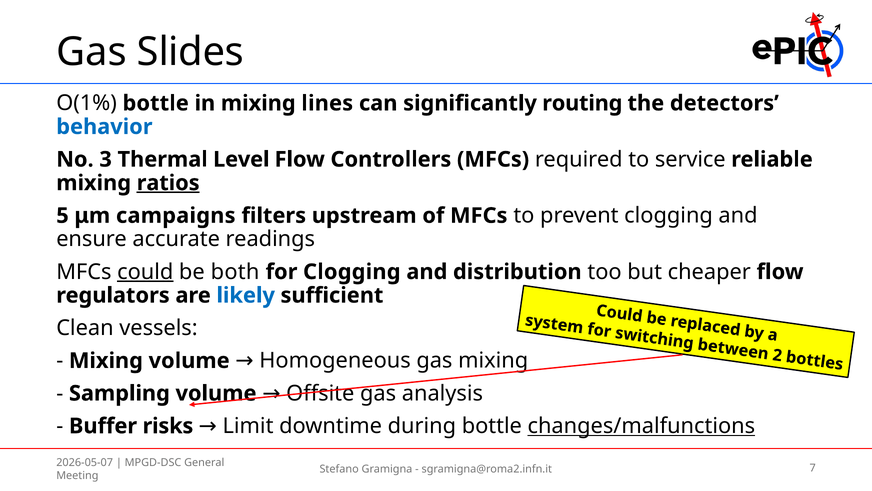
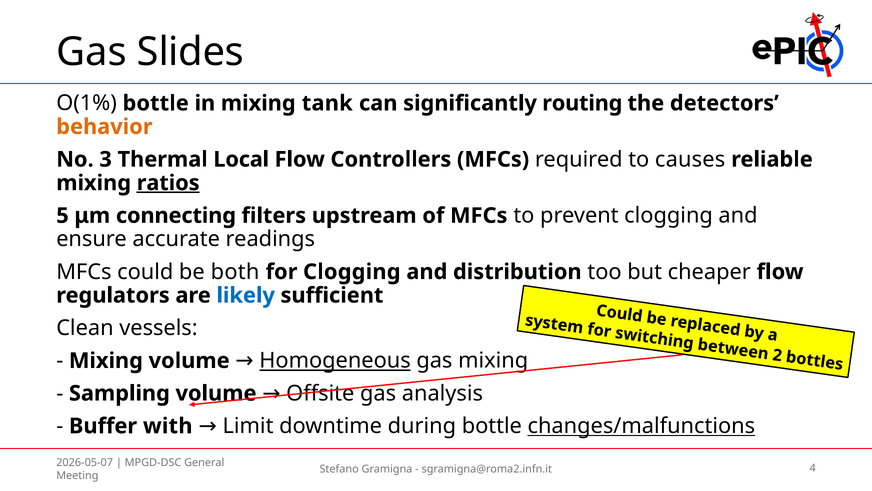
lines: lines -> tank
behavior colour: blue -> orange
Level: Level -> Local
service: service -> causes
campaigns: campaigns -> connecting
could at (145, 272) underline: present -> none
Homogeneous underline: none -> present
risks: risks -> with
7: 7 -> 4
